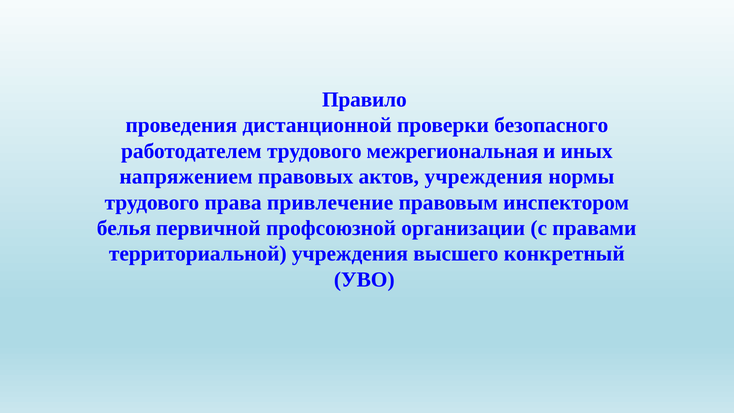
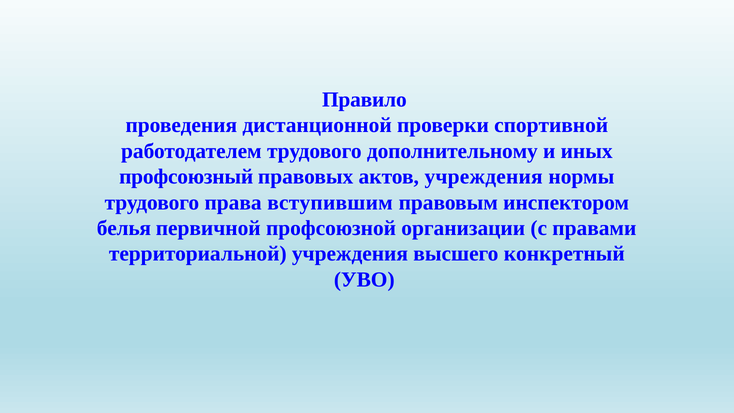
безопасного: безопасного -> спортивной
межрегиональная: межрегиональная -> дополнительному
напряжением: напряжением -> профсоюзный
привлечение: привлечение -> вступившим
